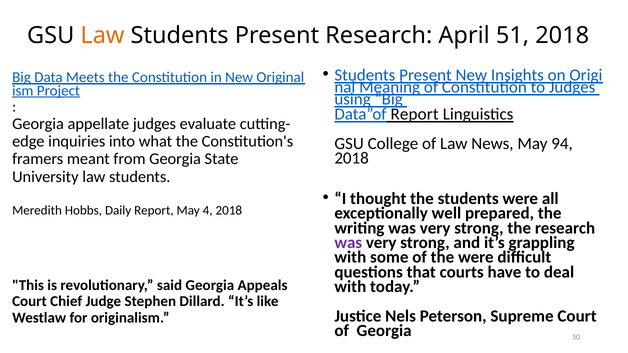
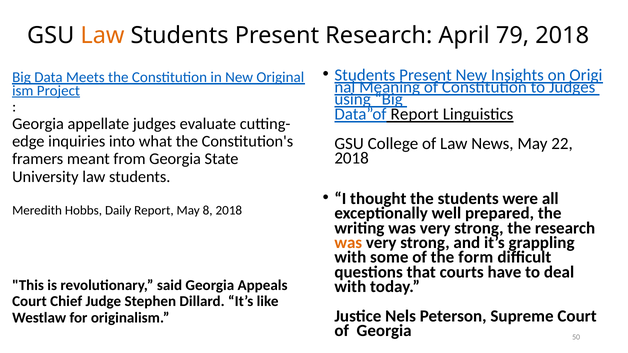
51: 51 -> 79
94: 94 -> 22
4: 4 -> 8
was at (348, 243) colour: purple -> orange
the were: were -> form
